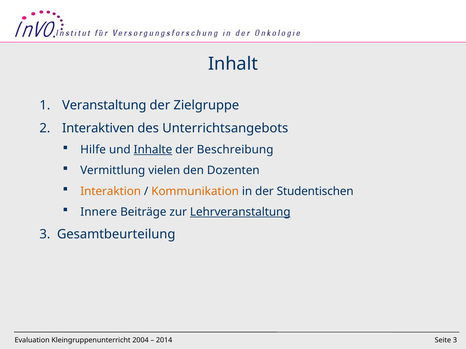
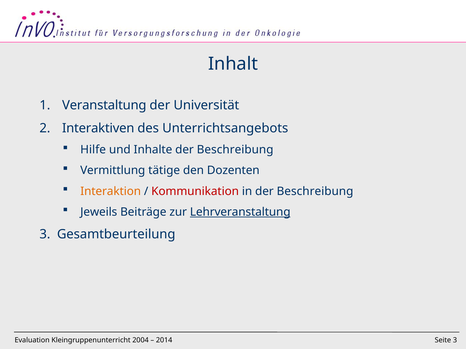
Zielgruppe: Zielgruppe -> Universität
Inhalte underline: present -> none
vielen: vielen -> tätige
Kommunikation colour: orange -> red
in der Studentischen: Studentischen -> Beschreibung
Innere: Innere -> Jeweils
